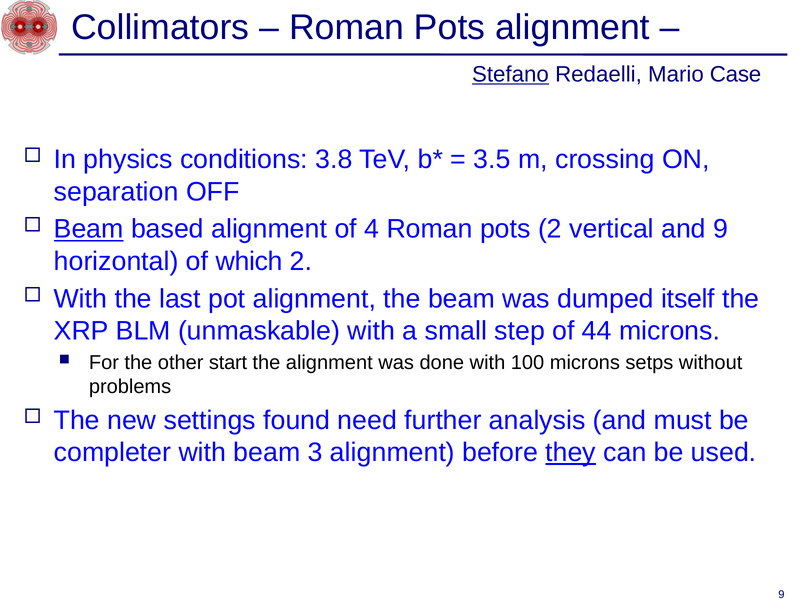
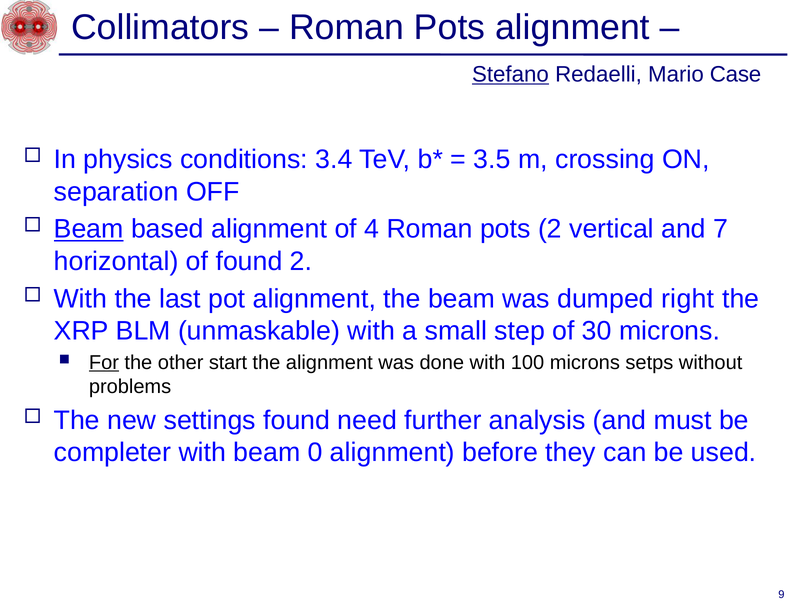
3.8: 3.8 -> 3.4
and 9: 9 -> 7
of which: which -> found
itself: itself -> right
44: 44 -> 30
For underline: none -> present
3: 3 -> 0
they underline: present -> none
